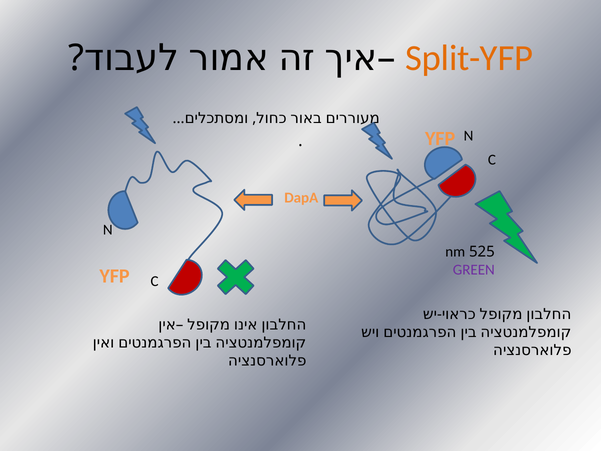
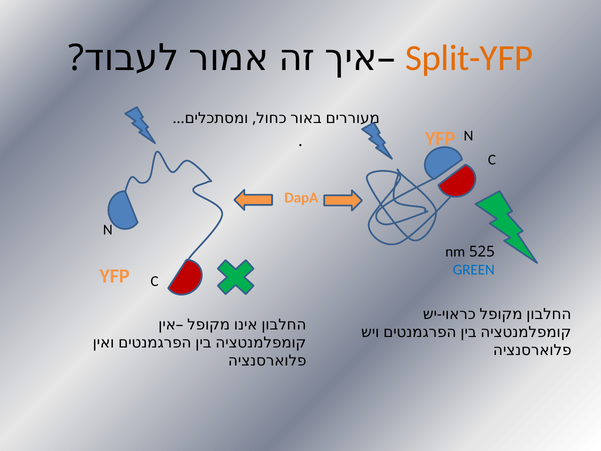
GREEN colour: purple -> blue
